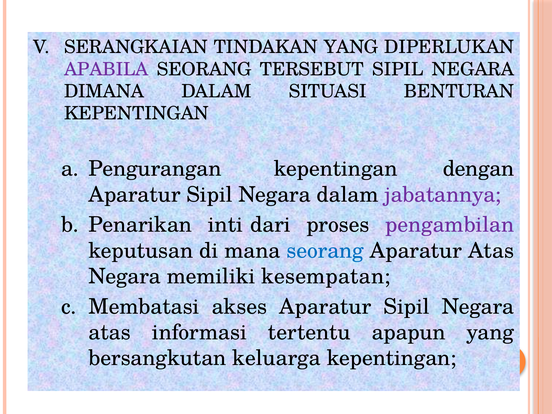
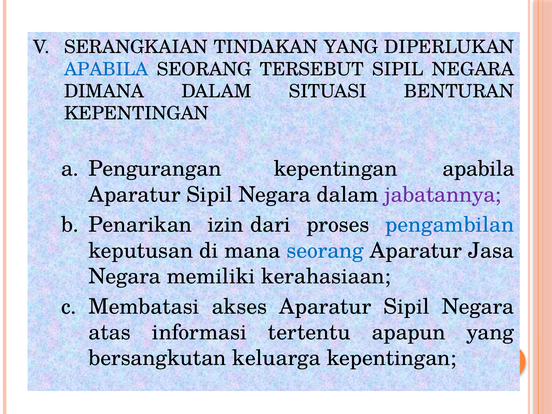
APABILA at (106, 69) colour: purple -> blue
kepentingan dengan: dengan -> apabila
inti: inti -> izin
pengambilan colour: purple -> blue
Aparatur Atas: Atas -> Jasa
kesempatan: kesempatan -> kerahasiaan
